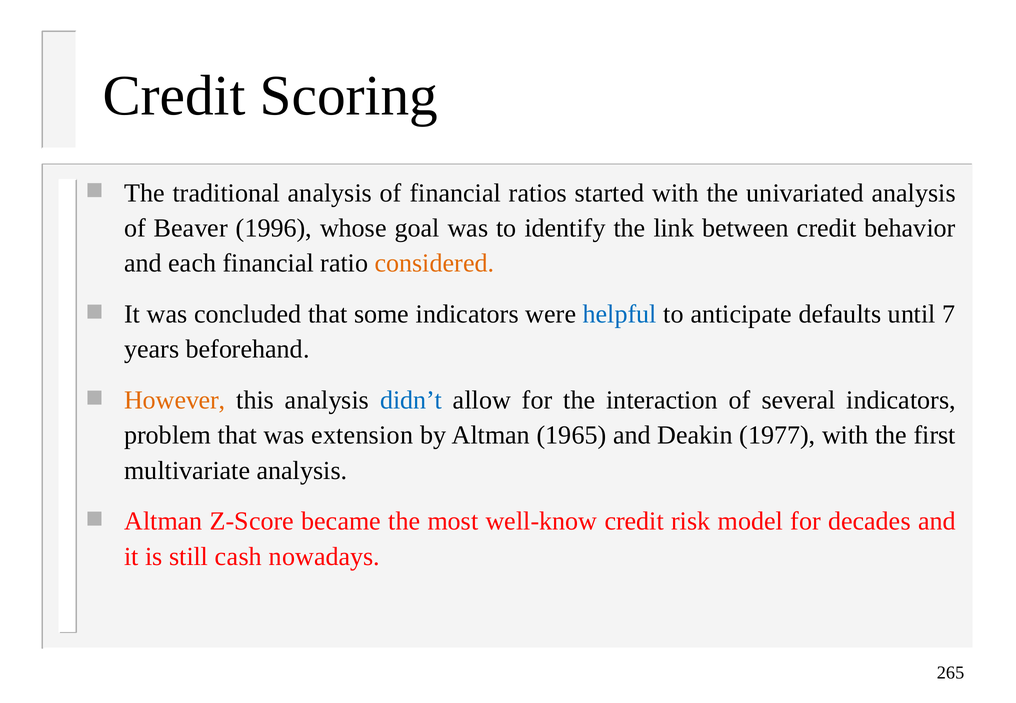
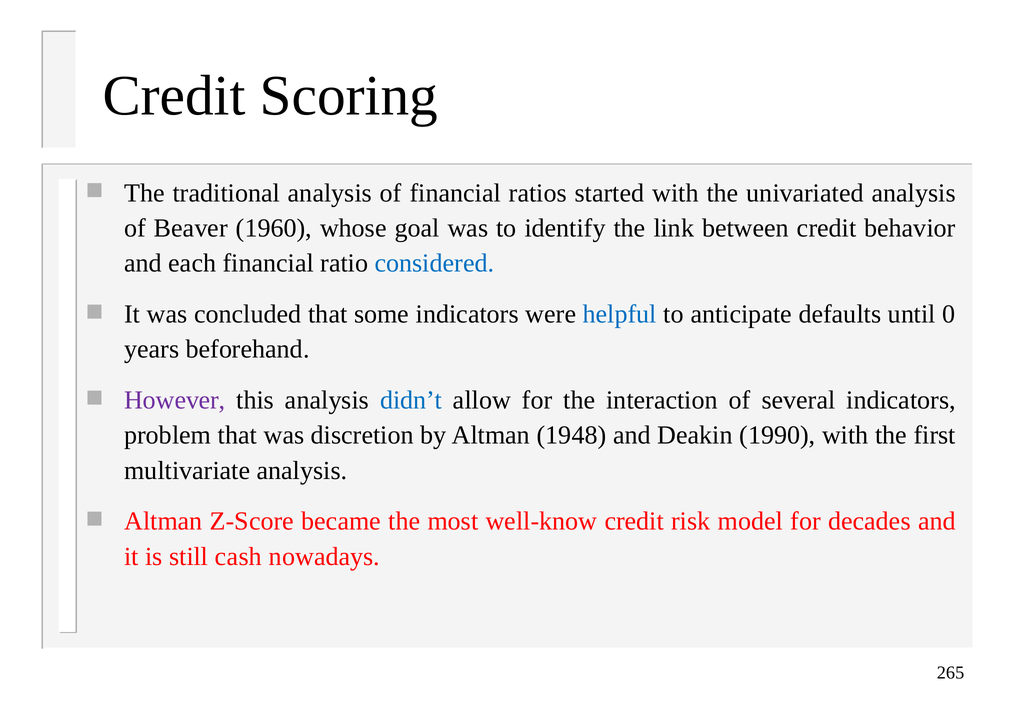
1996: 1996 -> 1960
considered colour: orange -> blue
7: 7 -> 0
However colour: orange -> purple
extension: extension -> discretion
1965: 1965 -> 1948
1977: 1977 -> 1990
